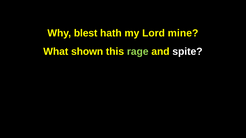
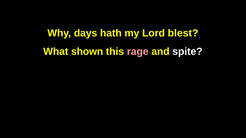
blest: blest -> days
mine: mine -> blest
rage colour: light green -> pink
